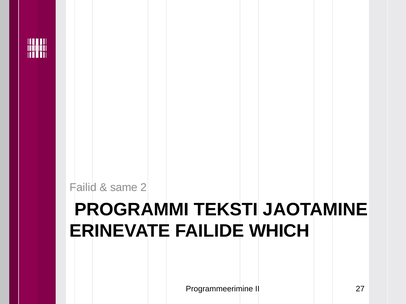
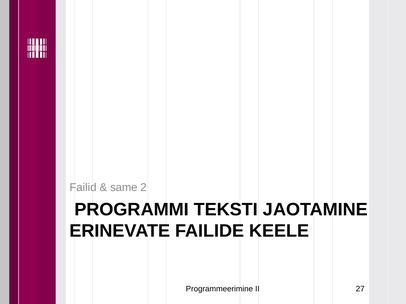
WHICH: WHICH -> KEELE
